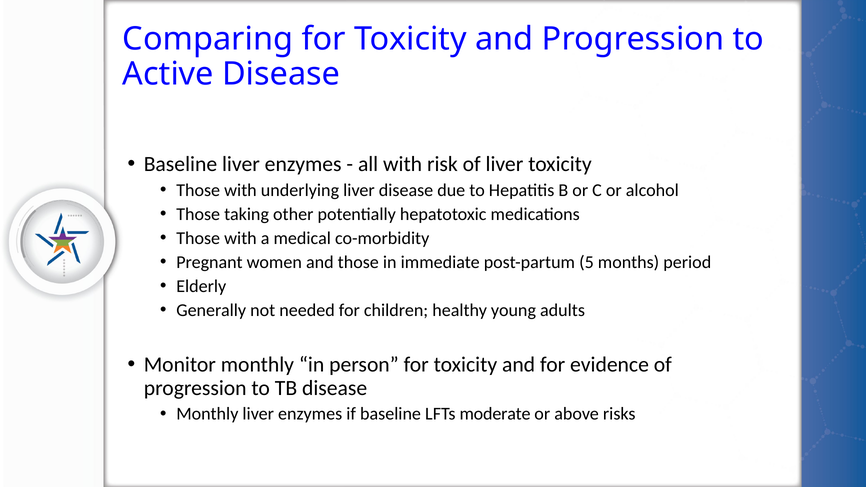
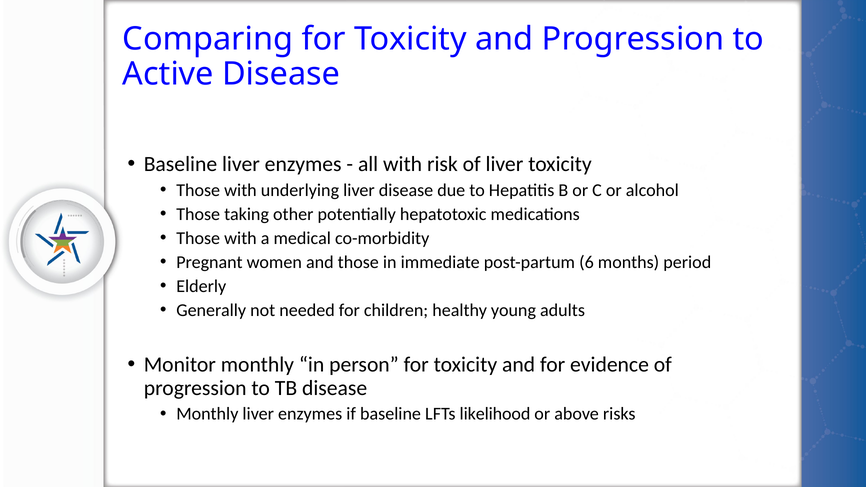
5: 5 -> 6
moderate: moderate -> likelihood
